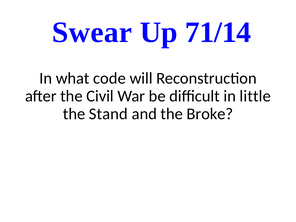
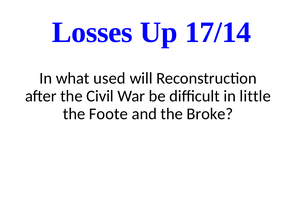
Swear: Swear -> Losses
71/14: 71/14 -> 17/14
code: code -> used
Stand: Stand -> Foote
